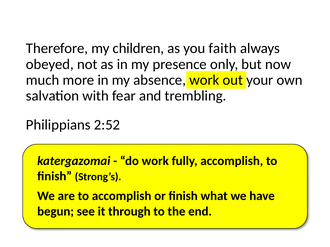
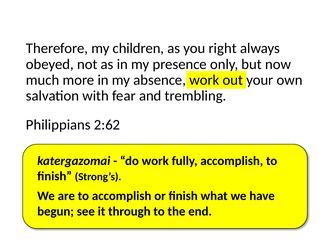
faith: faith -> right
2:52: 2:52 -> 2:62
